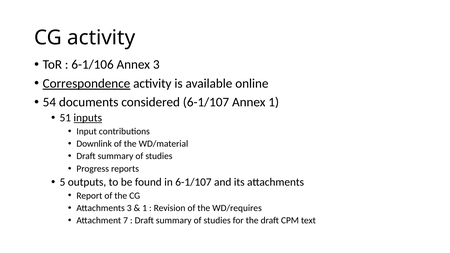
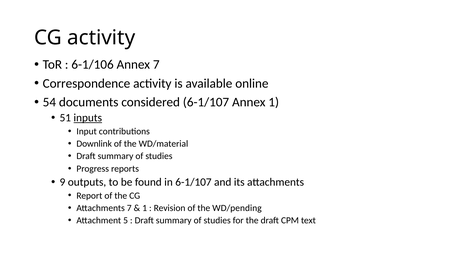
Annex 3: 3 -> 7
Correspondence underline: present -> none
5: 5 -> 9
Attachments 3: 3 -> 7
WD/requires: WD/requires -> WD/pending
7: 7 -> 5
